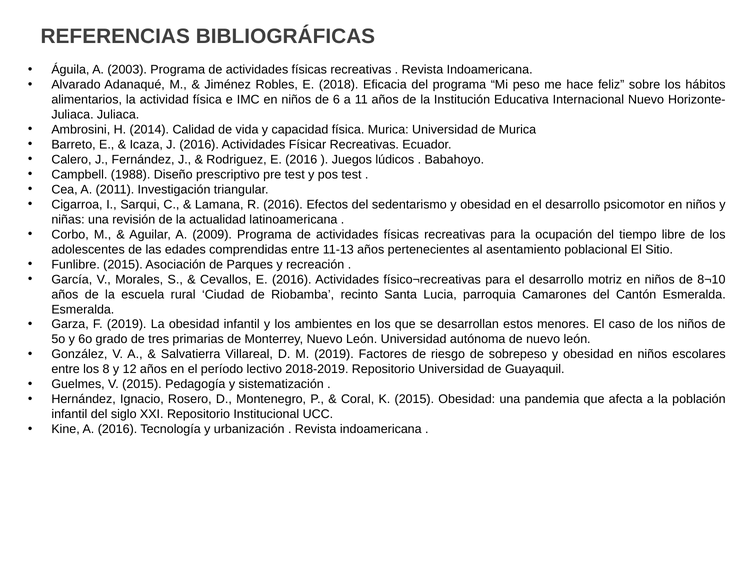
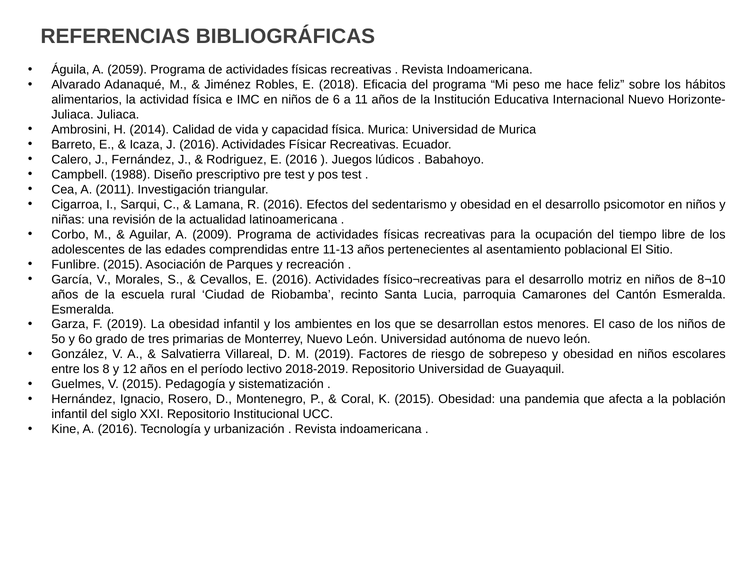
2003: 2003 -> 2059
